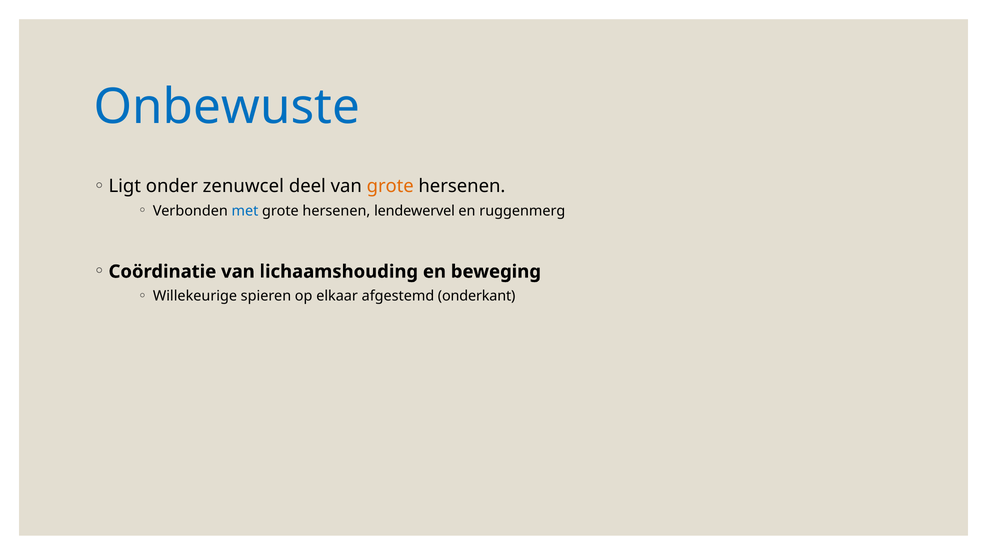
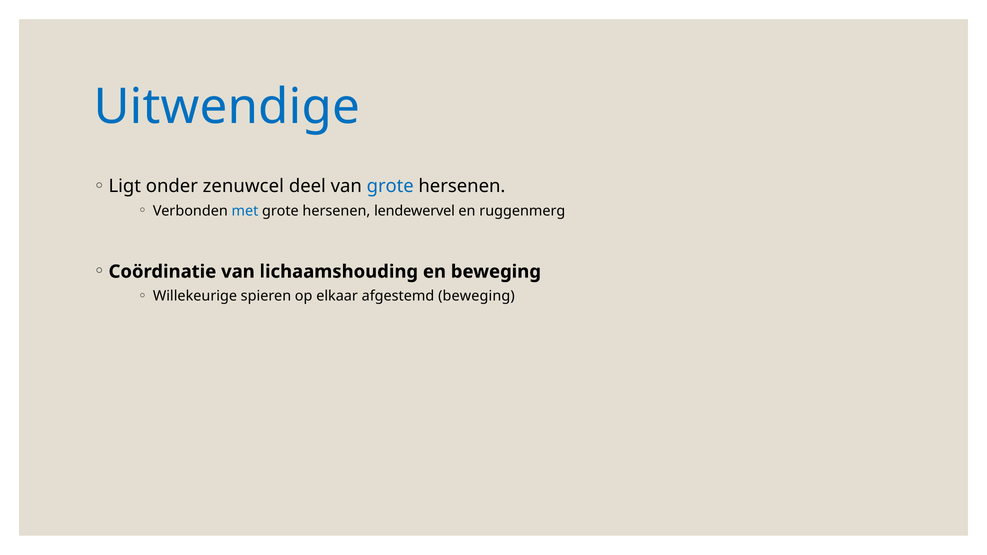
Onbewuste: Onbewuste -> Uitwendige
grote at (390, 186) colour: orange -> blue
afgestemd onderkant: onderkant -> beweging
